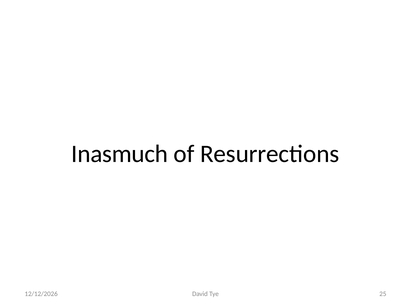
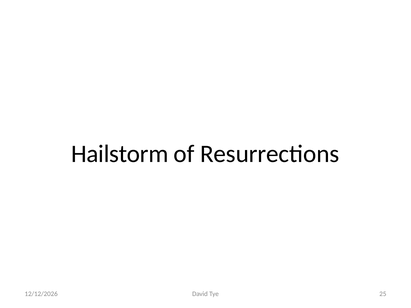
Inasmuch: Inasmuch -> Hailstorm
